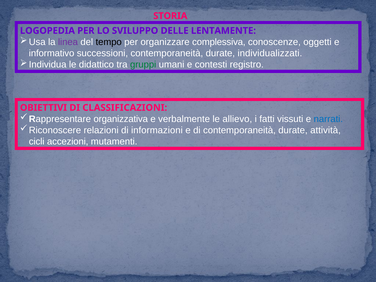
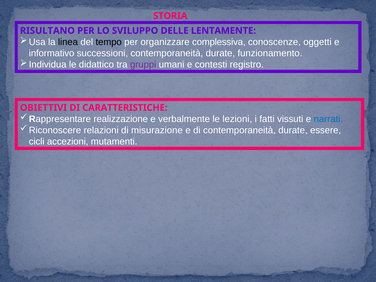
LOGOPEDIA: LOGOPEDIA -> RISULTANO
linea colour: purple -> black
individualizzati: individualizzati -> funzionamento
gruppi colour: green -> purple
CLASSIFICAZIONI: CLASSIFICAZIONI -> CARATTERISTICHE
organizzativa: organizzativa -> realizzazione
allievo: allievo -> lezioni
informazioni: informazioni -> misurazione
attività: attività -> essere
